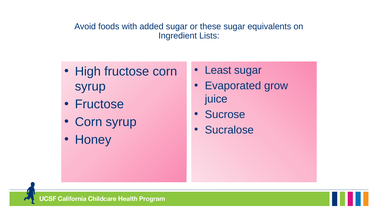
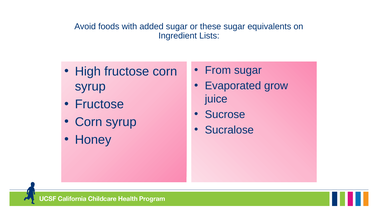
Least: Least -> From
